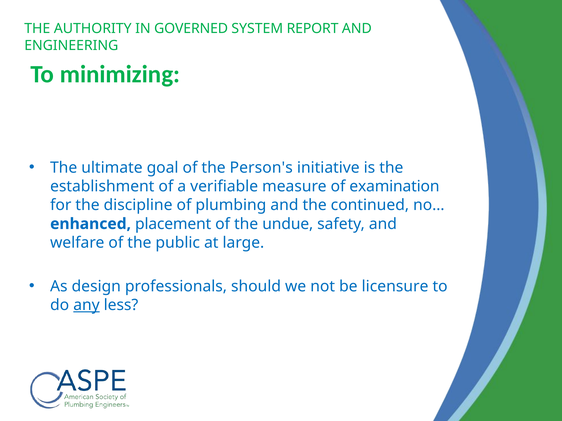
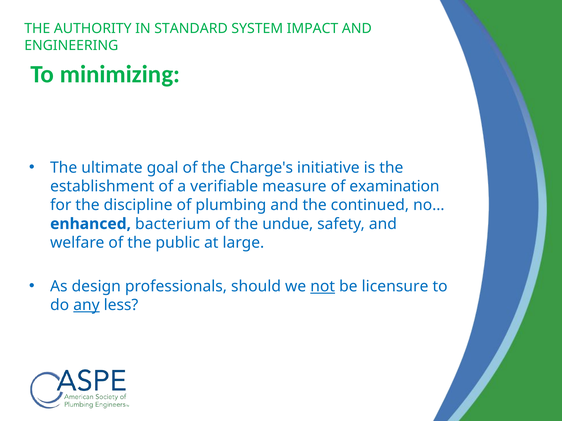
GOVERNED: GOVERNED -> STANDARD
REPORT: REPORT -> IMPACT
Person's: Person's -> Charge's
placement: placement -> bacterium
not underline: none -> present
